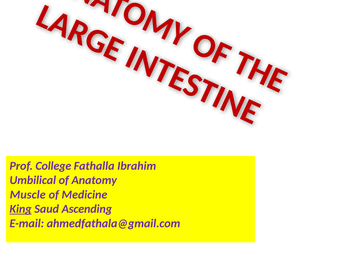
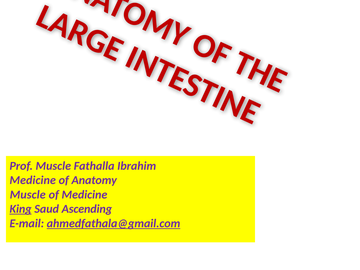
Prof College: College -> Muscle
Umbilical at (33, 180): Umbilical -> Medicine
ahmedfathala@gmail.com underline: none -> present
